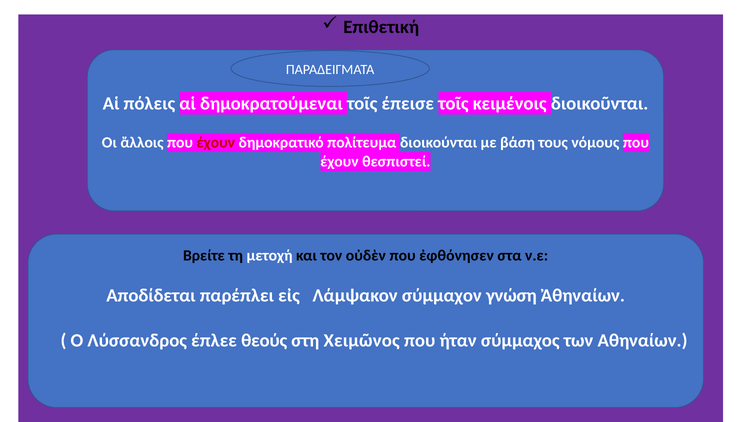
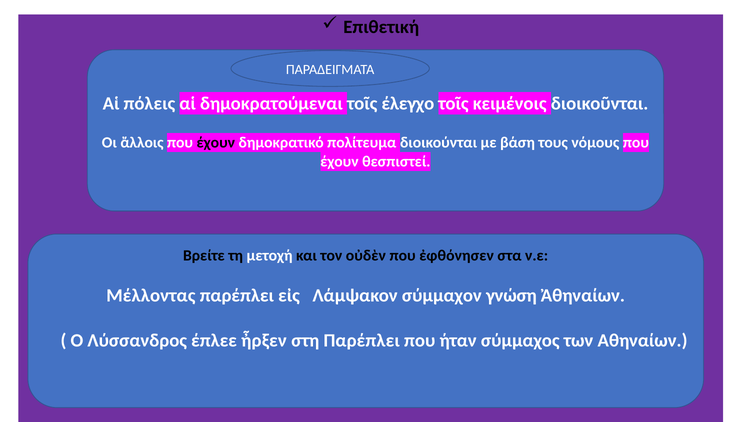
έπεισε: έπεισε -> έλεγχο
έχουν at (216, 143) colour: red -> black
Αποδίδεται: Αποδίδεται -> Μέλλοντας
θεούς: θεούς -> ἦρξεν
στη Χειμῶνος: Χειμῶνος -> Παρέπλει
